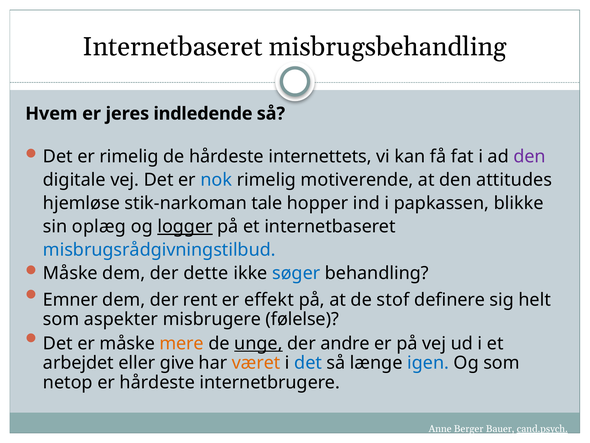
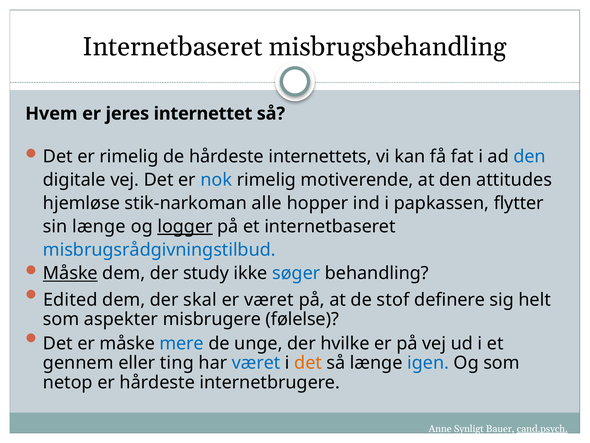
indledende: indledende -> internettet
den at (530, 156) colour: purple -> blue
tale: tale -> alle
blikke: blikke -> flytter
sin oplæg: oplæg -> længe
Måske at (70, 273) underline: none -> present
dette: dette -> study
Emner: Emner -> Edited
rent: rent -> skal
er effekt: effekt -> været
mere colour: orange -> blue
unge underline: present -> none
andre: andre -> hvilke
arbejdet: arbejdet -> gennem
give: give -> ting
været at (256, 362) colour: orange -> blue
det at (308, 362) colour: blue -> orange
Berger: Berger -> Synligt
